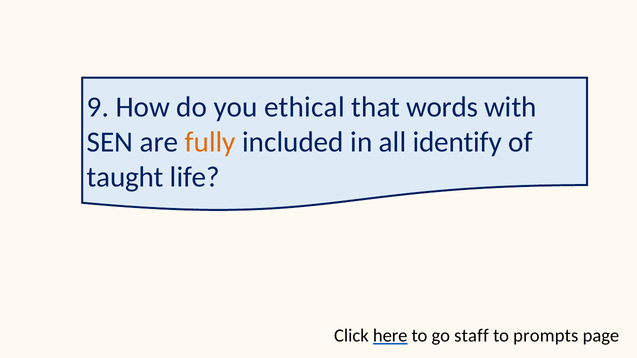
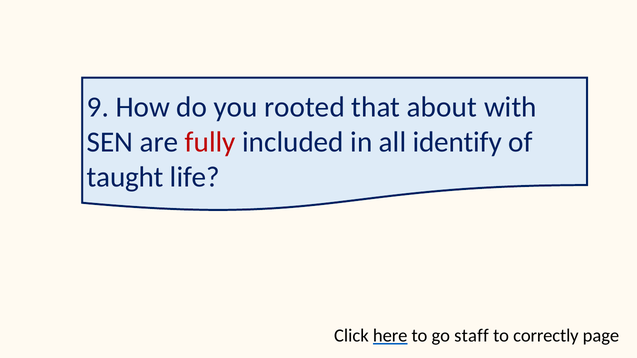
ethical: ethical -> rooted
words: words -> about
fully colour: orange -> red
prompts: prompts -> correctly
